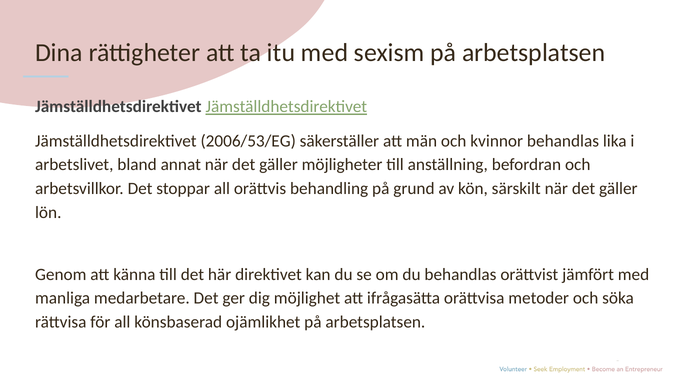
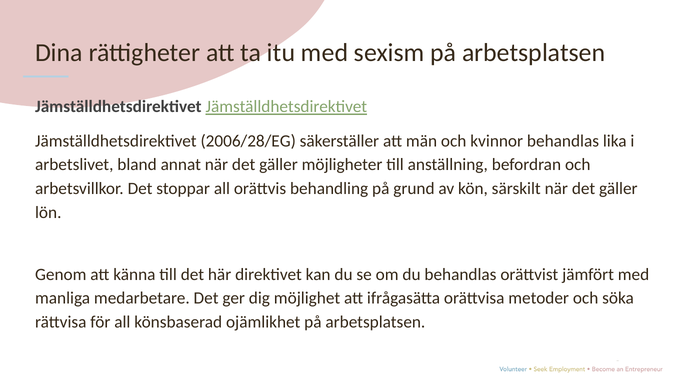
2006/53/EG: 2006/53/EG -> 2006/28/EG
